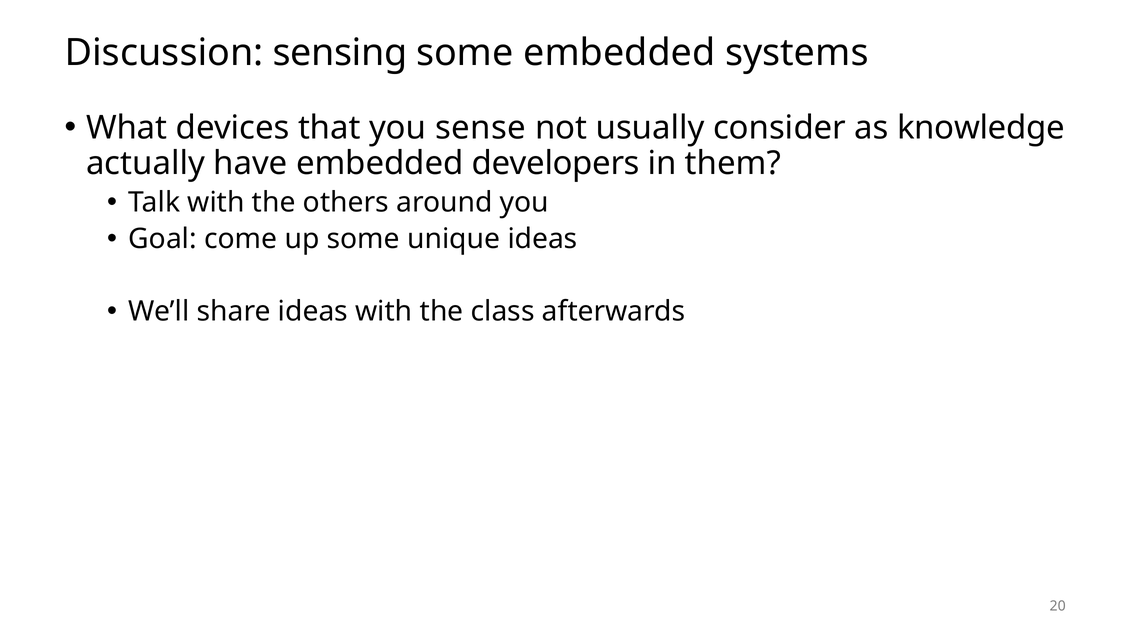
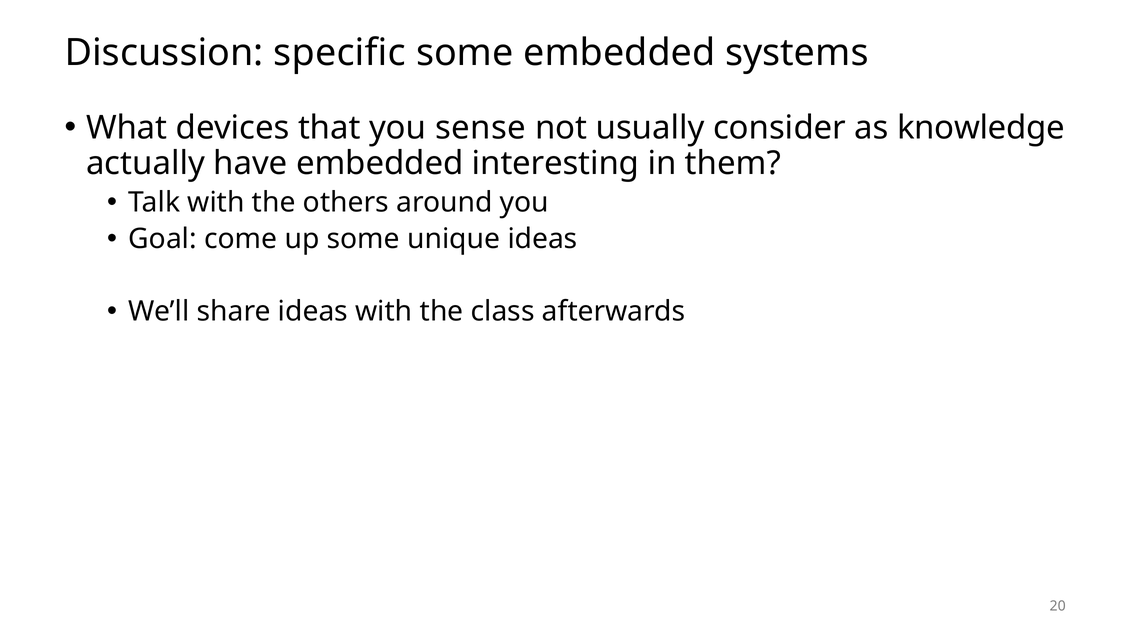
sensing: sensing -> specific
developers: developers -> interesting
